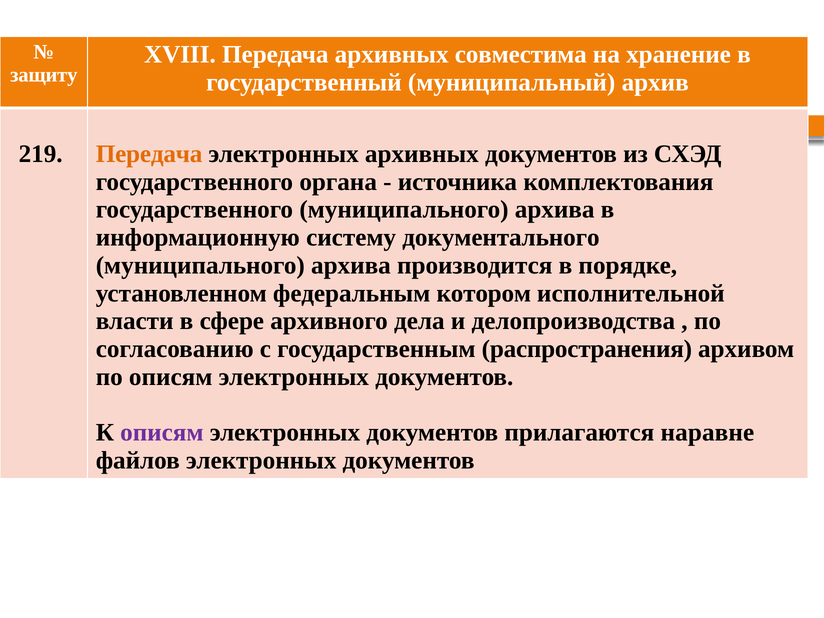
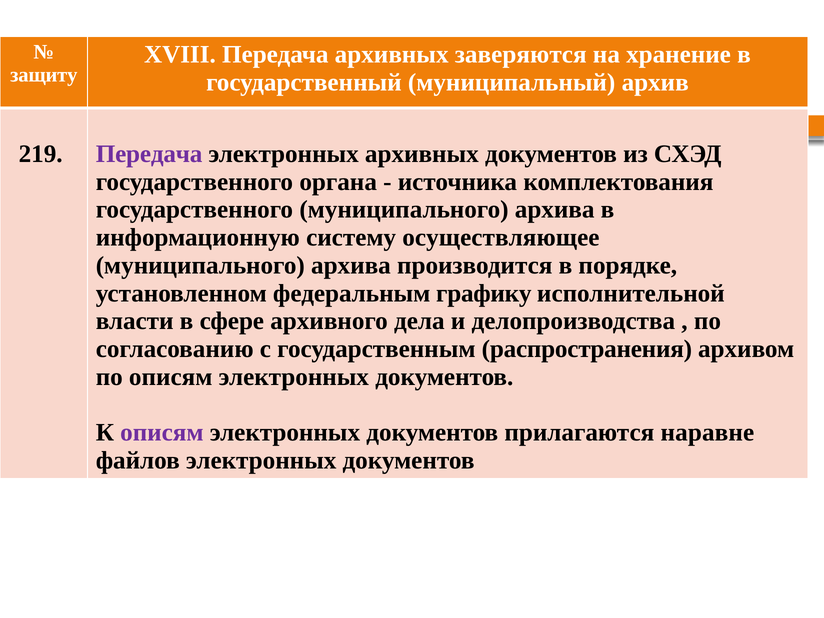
совместима: совместима -> заверяются
Передача at (149, 154) colour: orange -> purple
документального: документального -> осуществляющее
котором: котором -> графику
